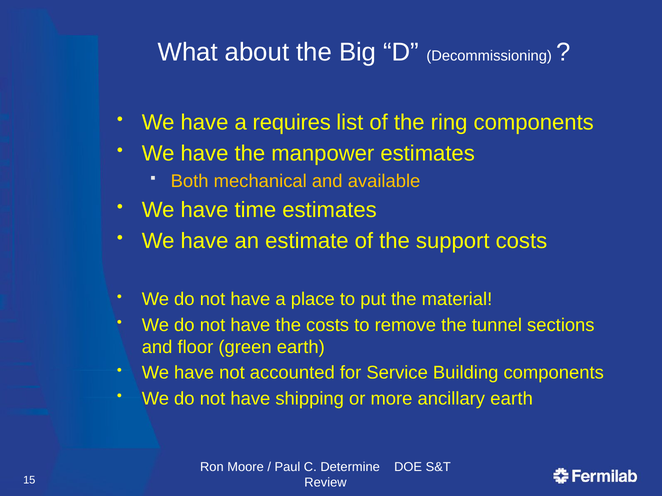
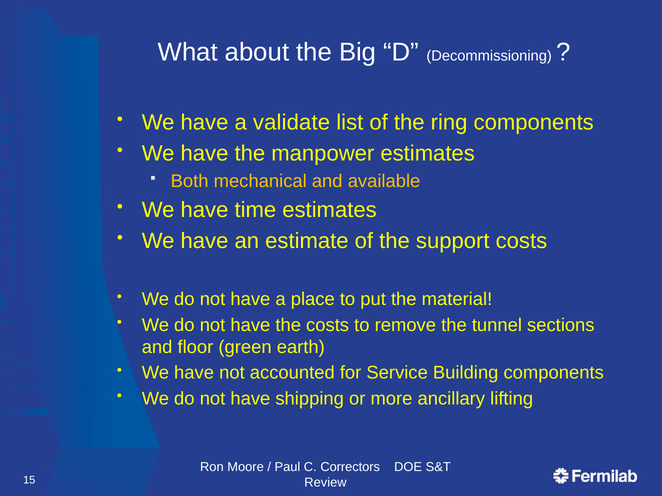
requires: requires -> validate
ancillary earth: earth -> lifting
Determine: Determine -> Correctors
